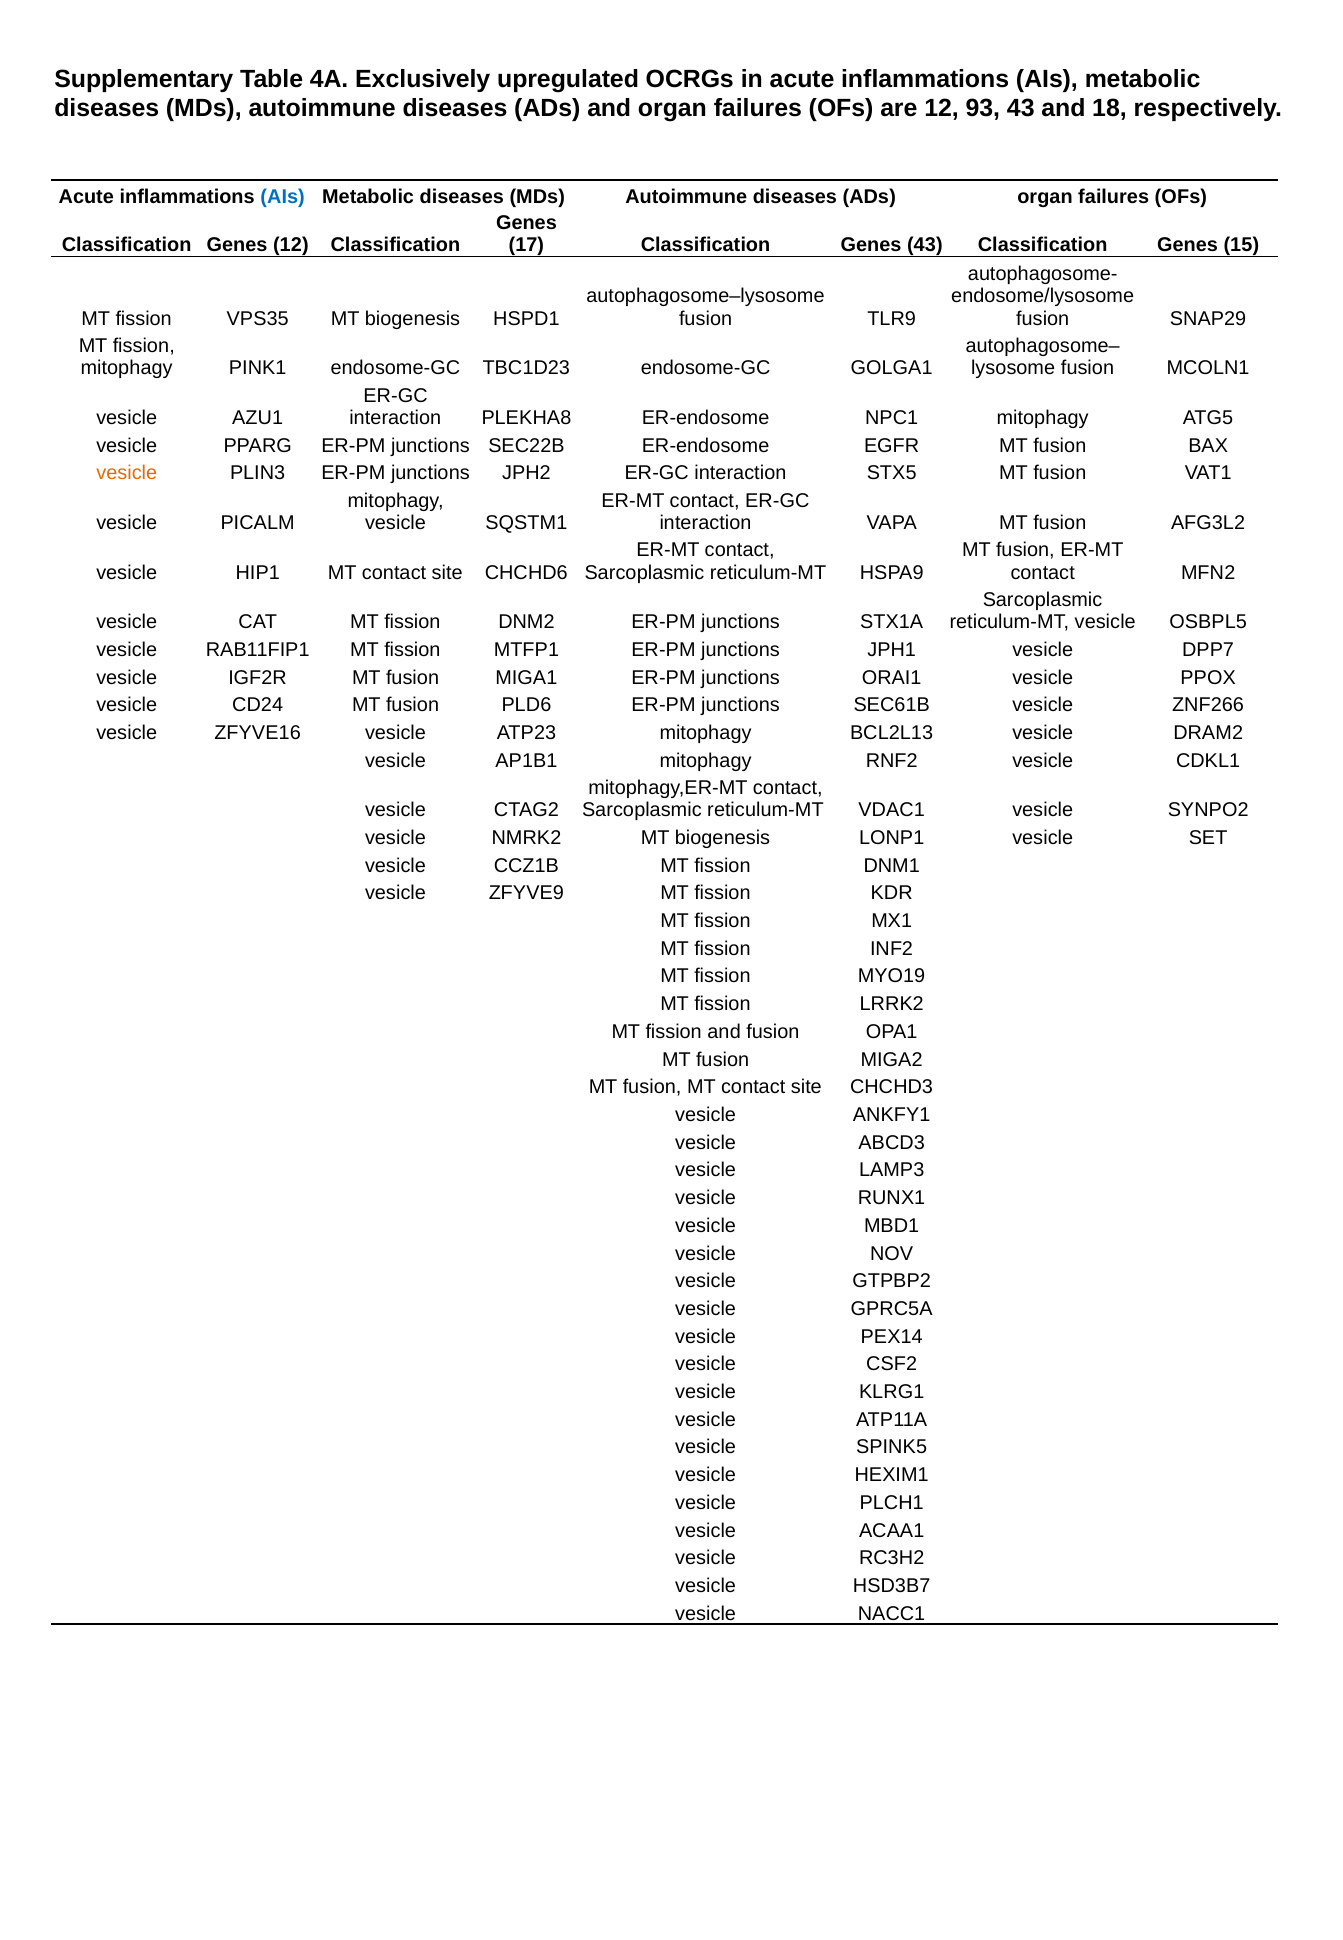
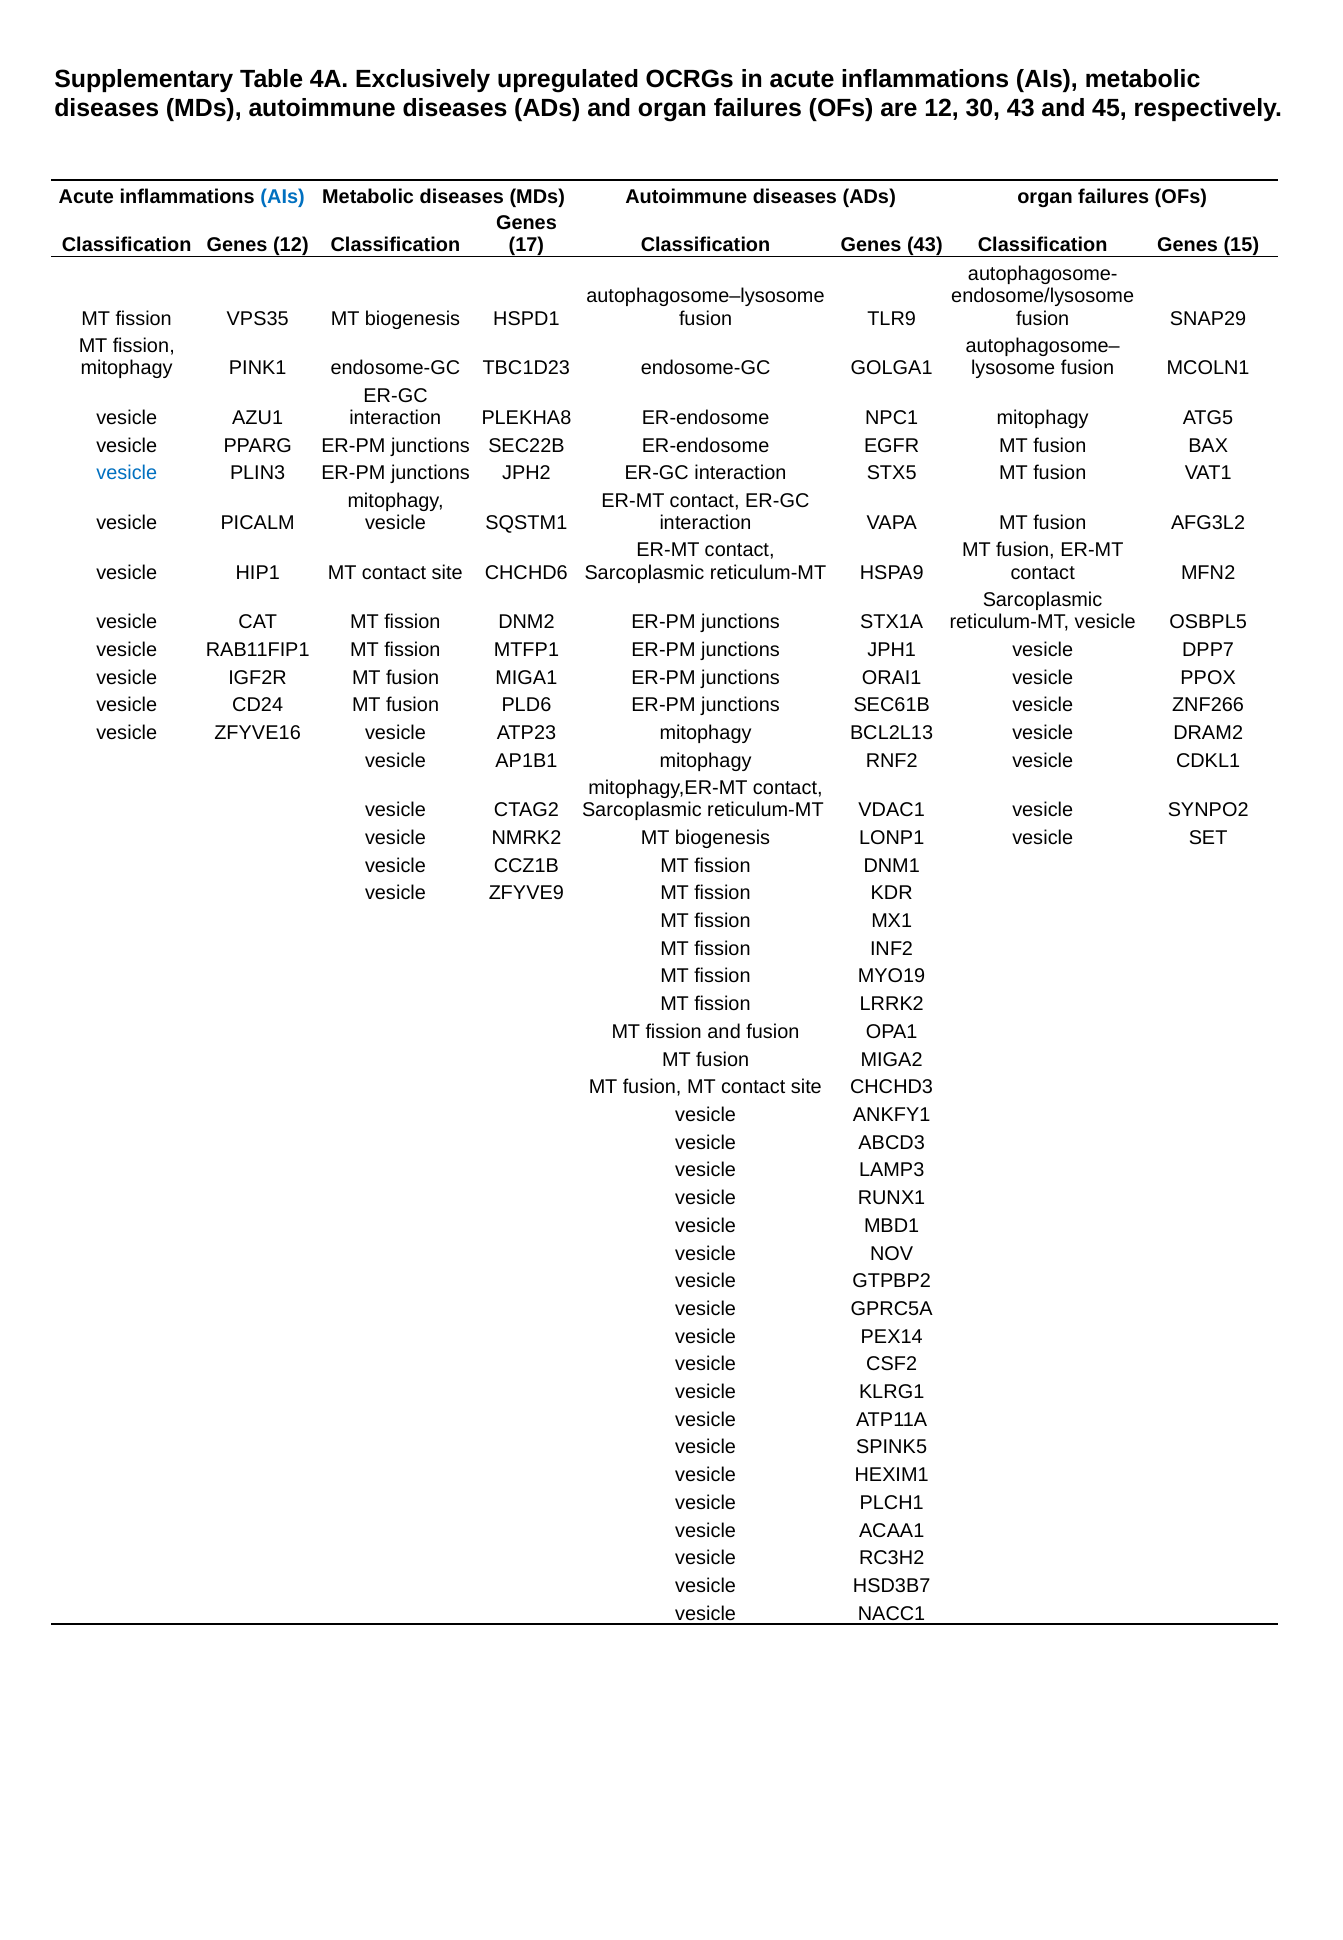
93: 93 -> 30
18: 18 -> 45
vesicle at (127, 473) colour: orange -> blue
